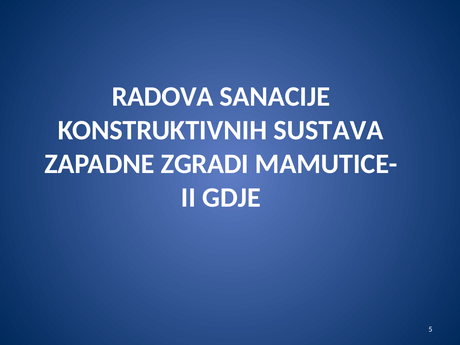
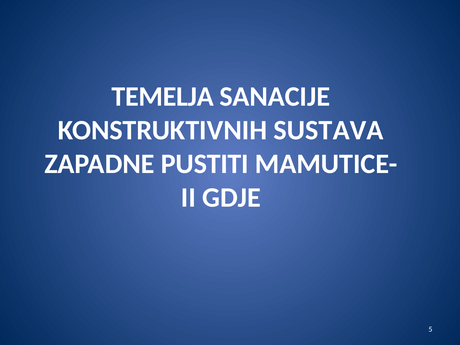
RADOVA: RADOVA -> TEMELJA
ZGRADI: ZGRADI -> PUSTITI
